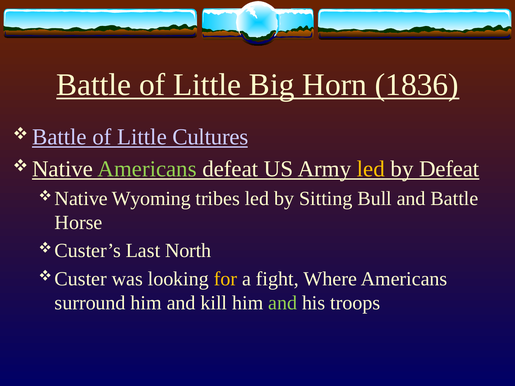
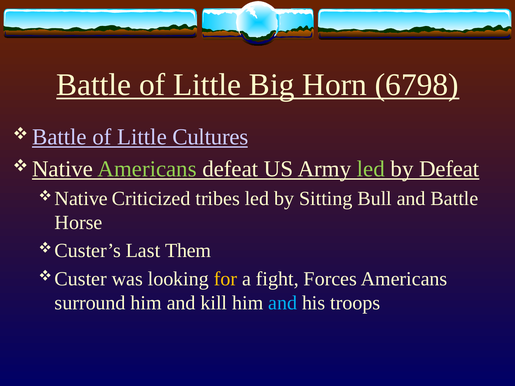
1836: 1836 -> 6798
led at (371, 169) colour: yellow -> light green
Wyoming: Wyoming -> Criticized
North: North -> Them
Where: Where -> Forces
and at (283, 303) colour: light green -> light blue
